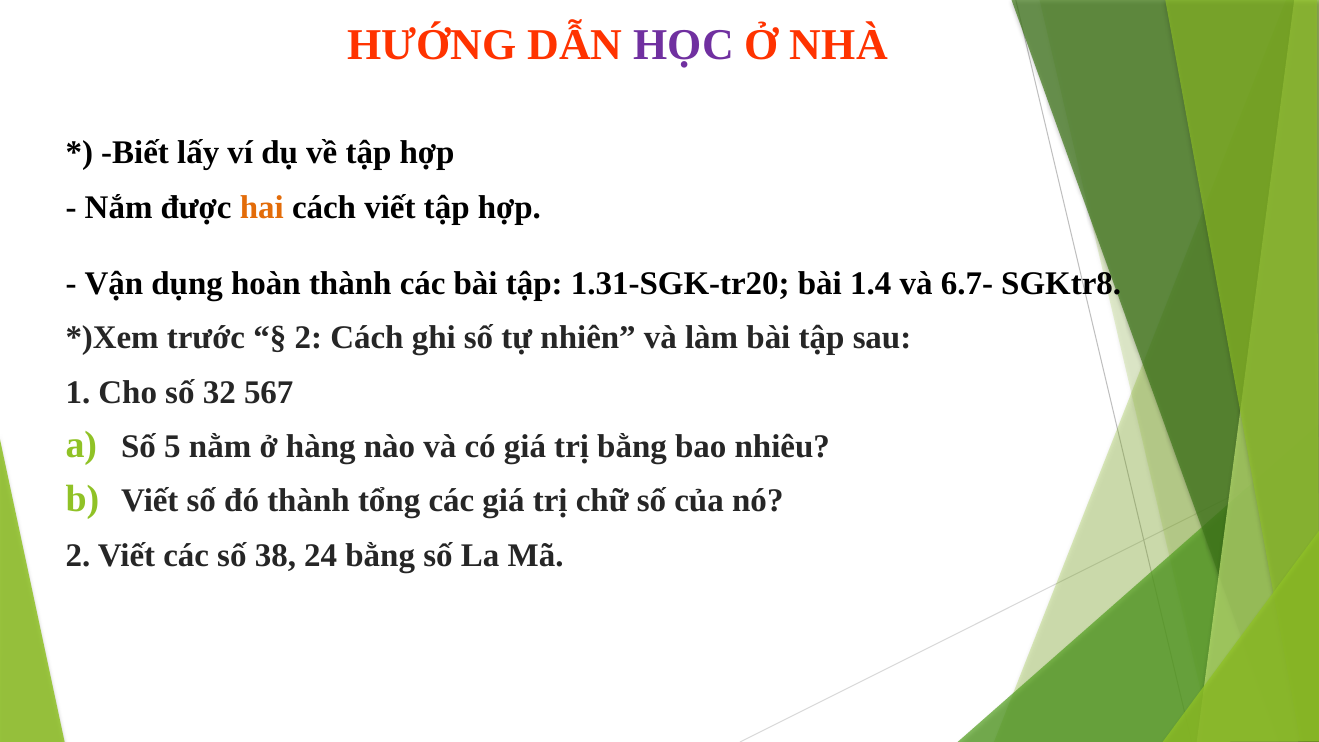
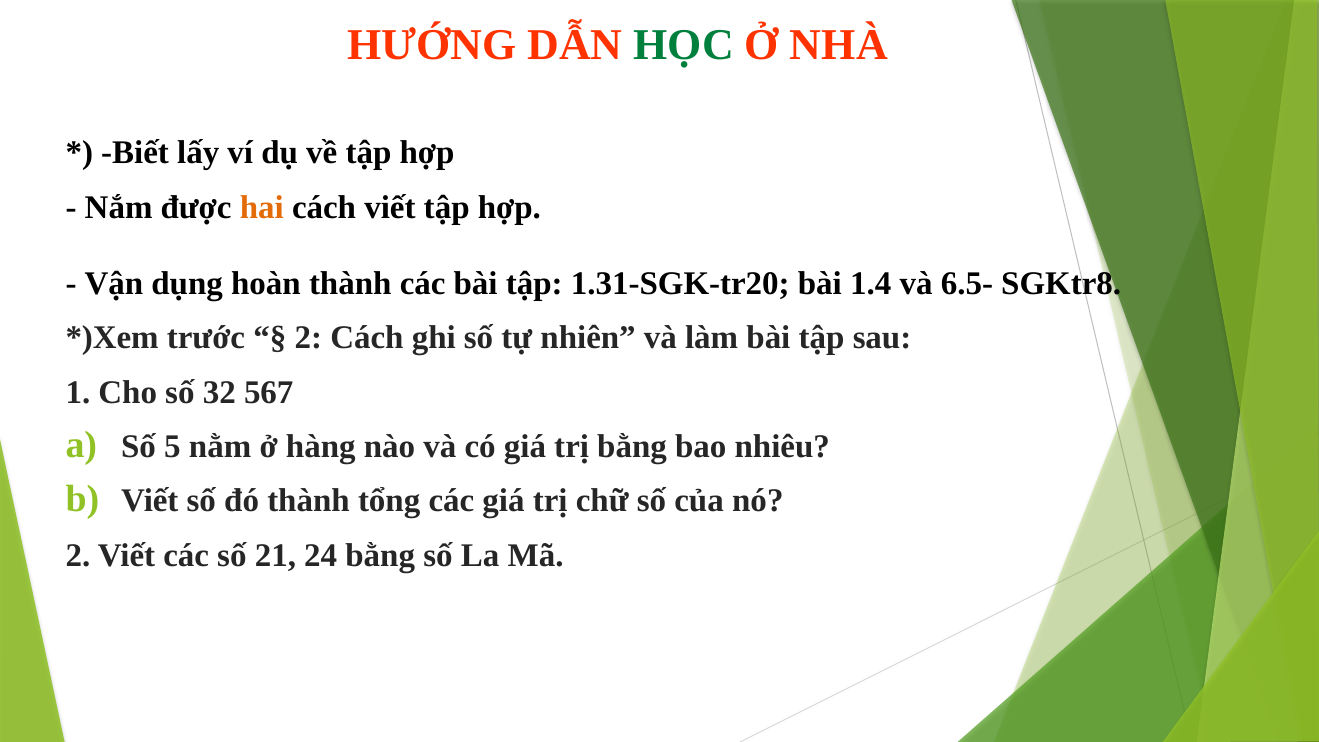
HỌC colour: purple -> green
6.7-: 6.7- -> 6.5-
38: 38 -> 21
